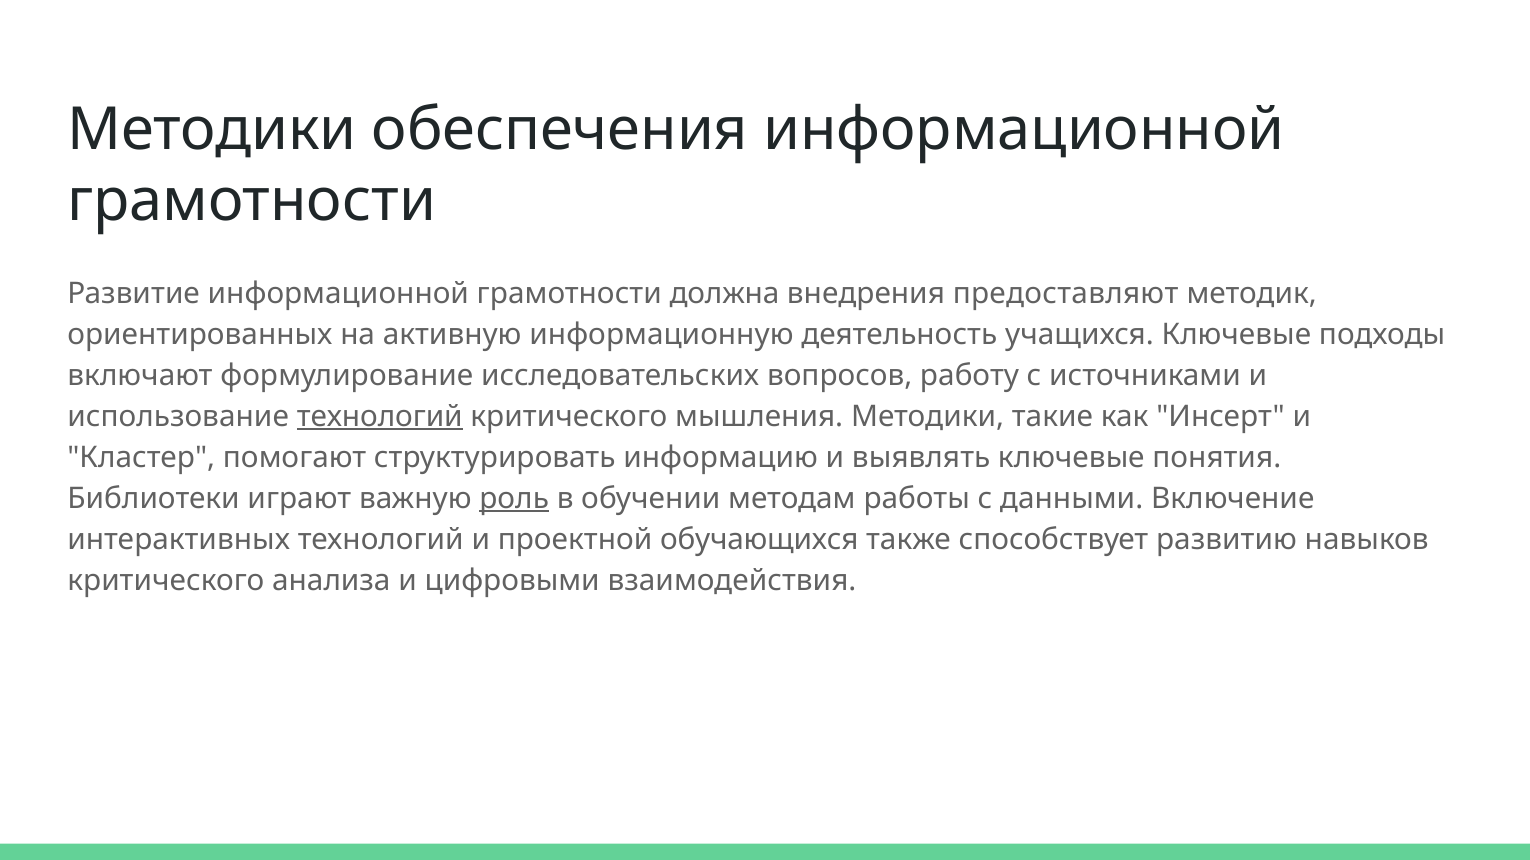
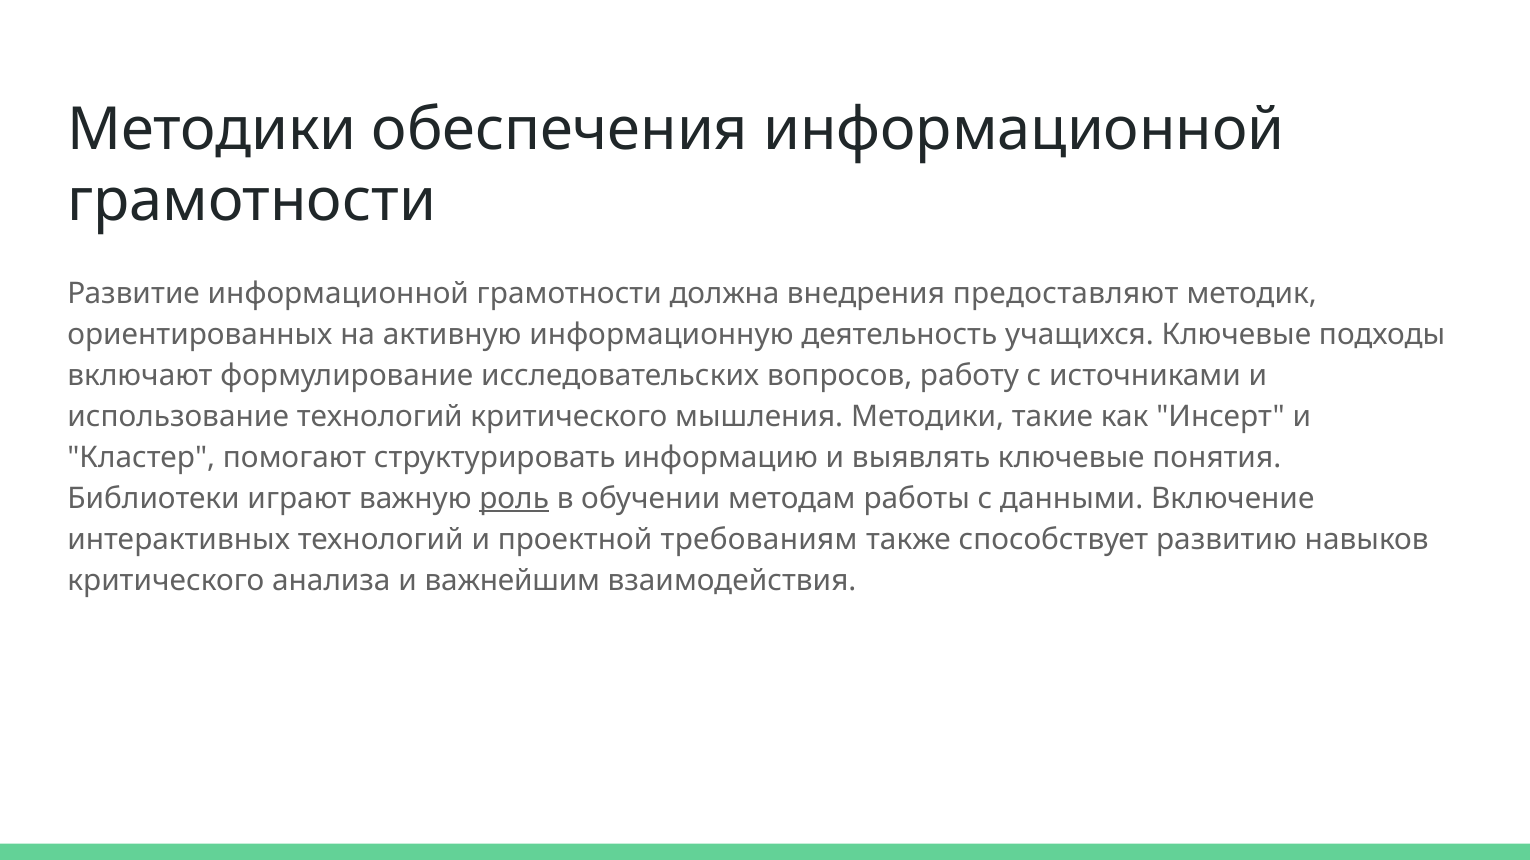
технологий at (380, 417) underline: present -> none
обучающихся: обучающихся -> требованиям
цифровыми: цифровыми -> важнейшим
